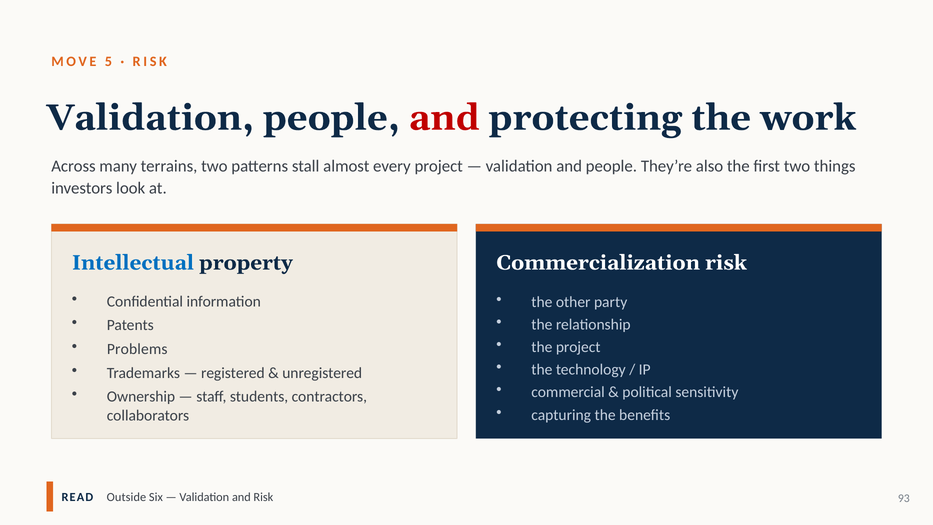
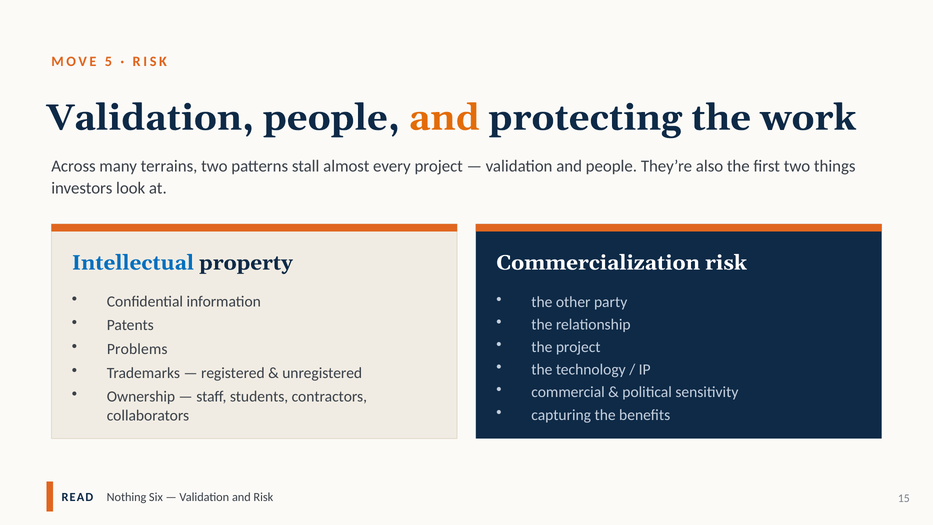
and at (444, 118) colour: red -> orange
Outside: Outside -> Nothing
93: 93 -> 15
